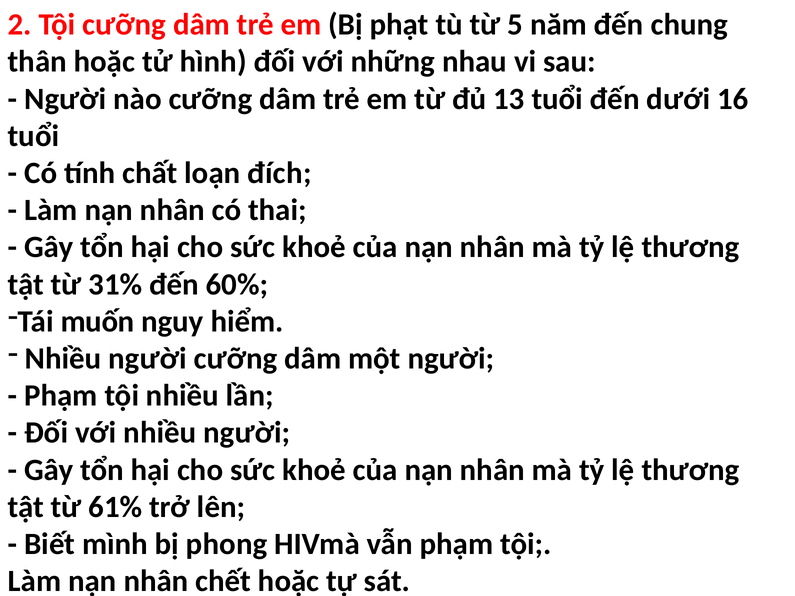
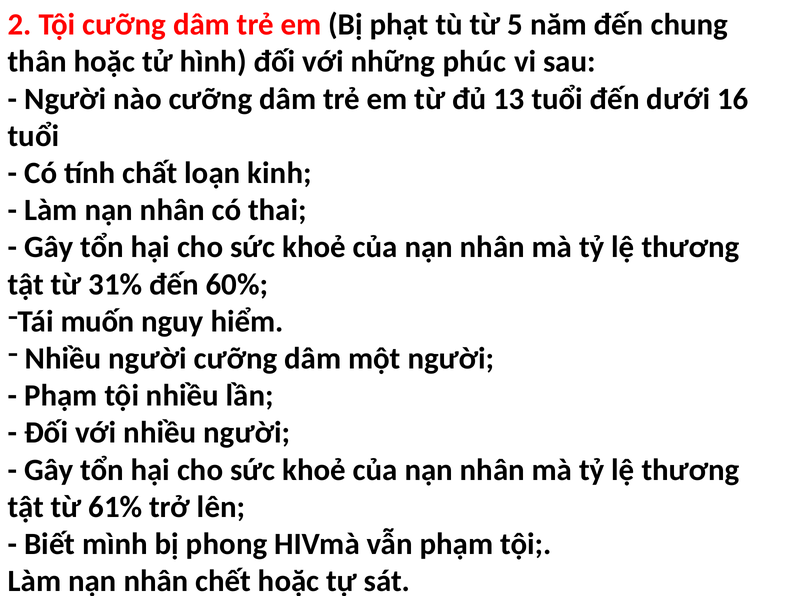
nhau: nhau -> phúc
đích: đích -> kinh
